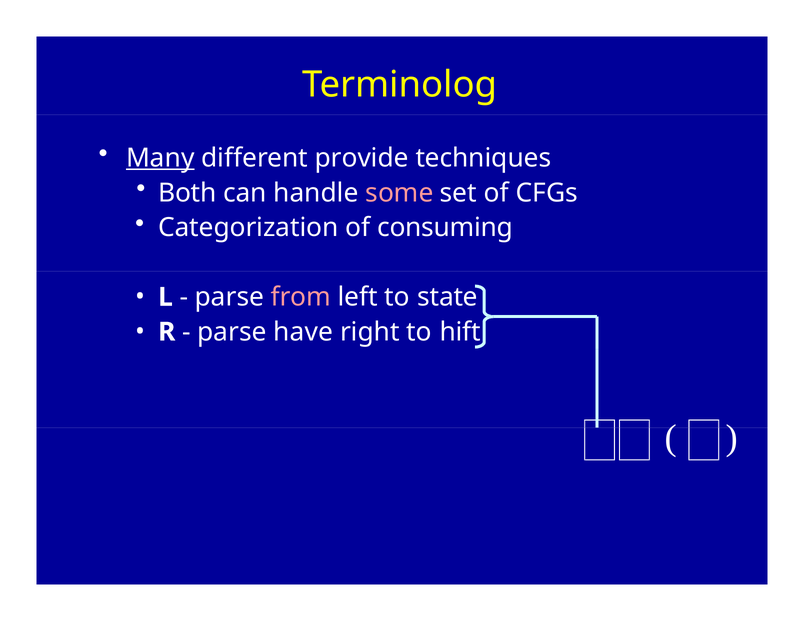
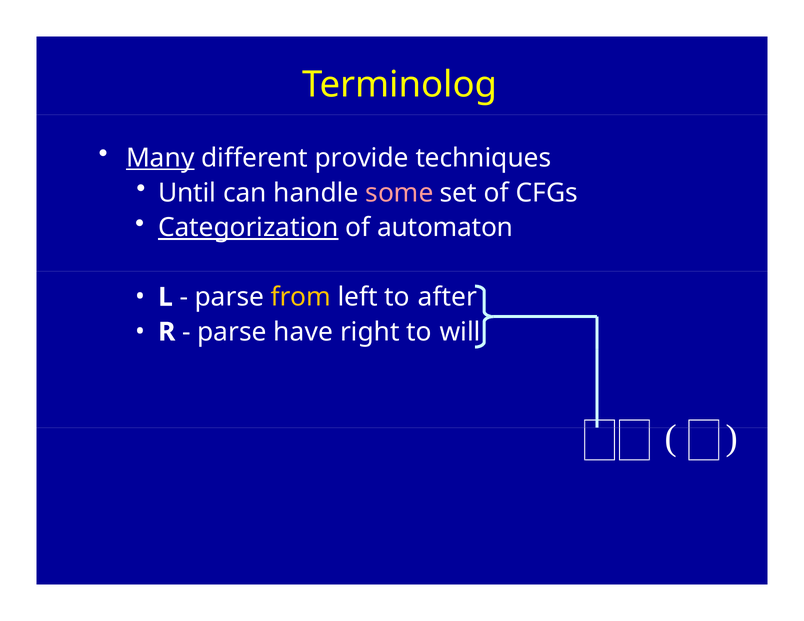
Both: Both -> Until
Categorization underline: none -> present
consuming: consuming -> automaton
from colour: pink -> yellow
state: state -> after
hift: hift -> will
